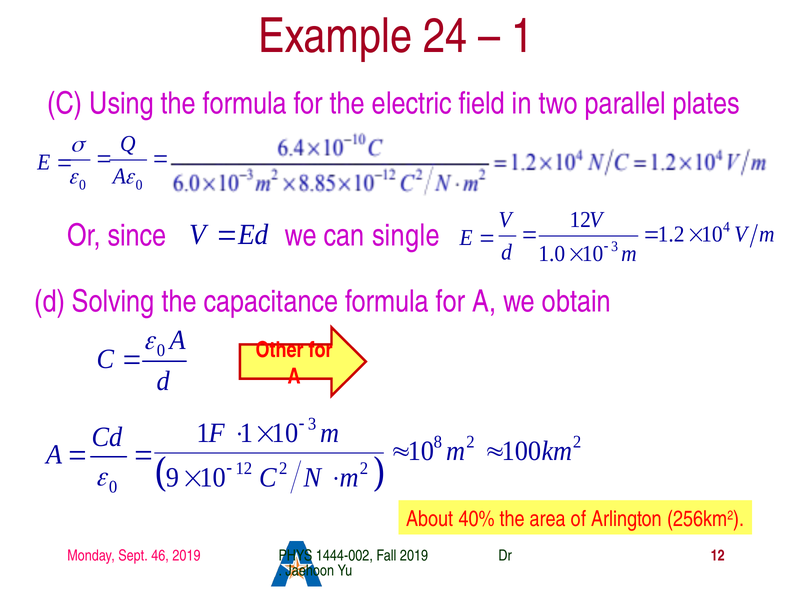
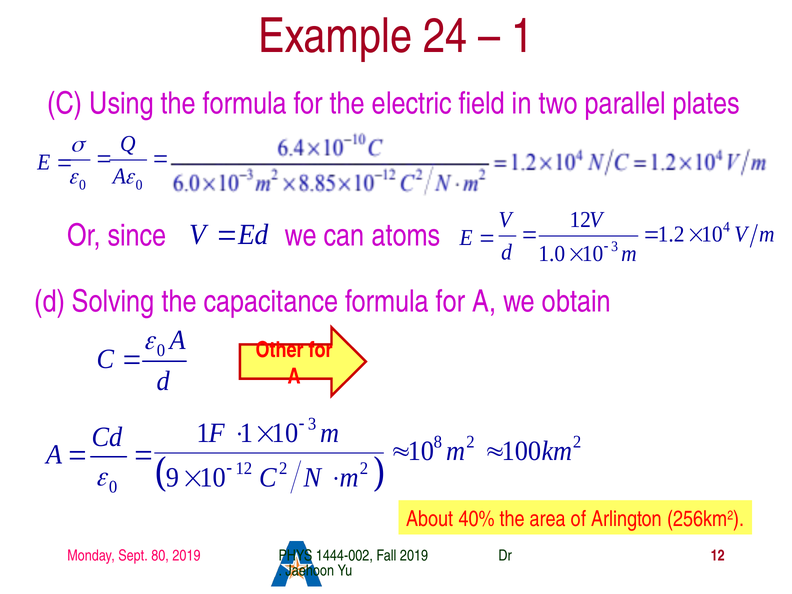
single: single -> atoms
46: 46 -> 80
